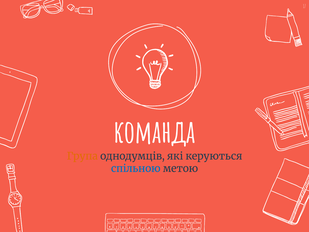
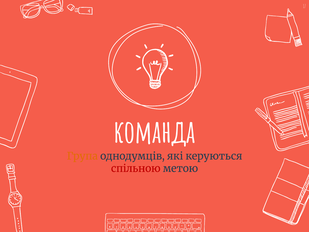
спільною colour: blue -> red
